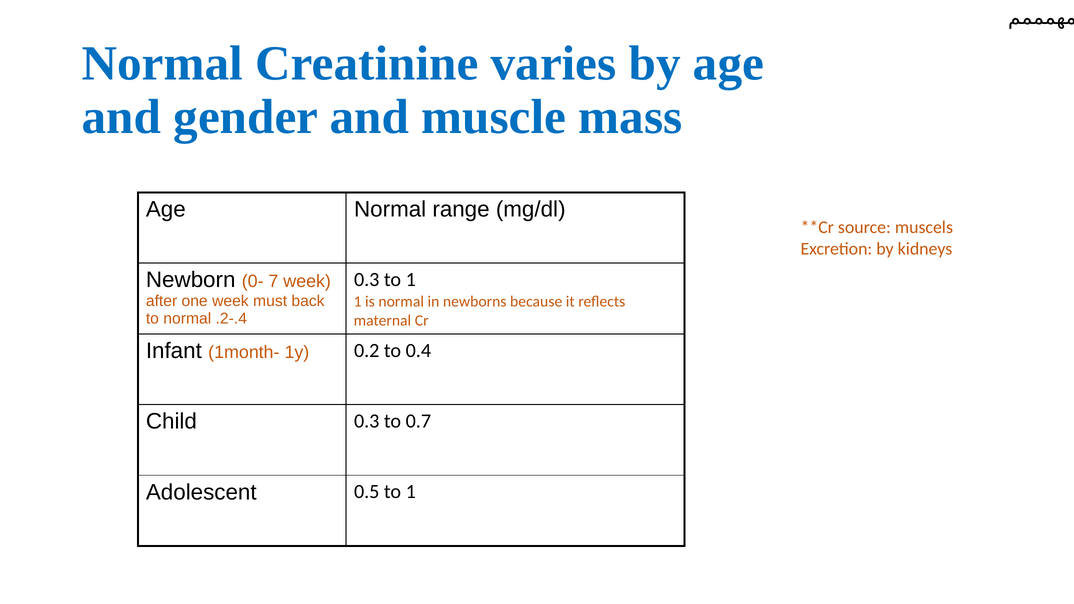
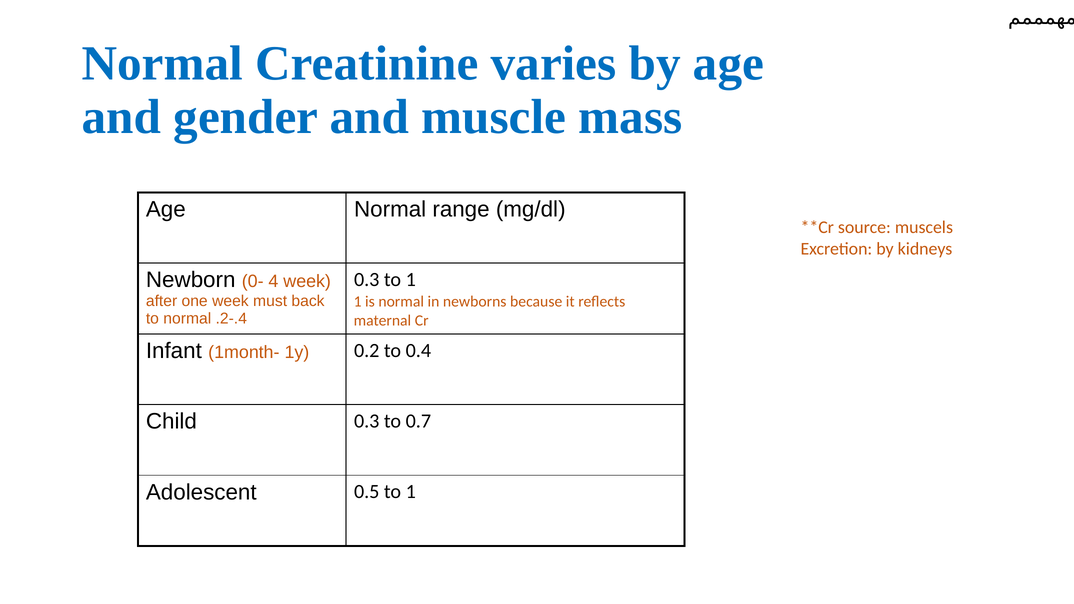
7: 7 -> 4
